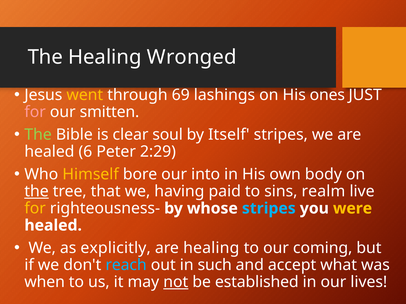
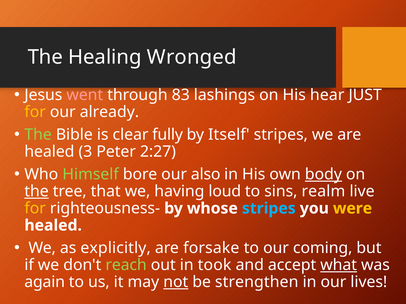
went colour: yellow -> pink
69: 69 -> 83
ones: ones -> hear
for at (35, 112) colour: pink -> yellow
smitten: smitten -> already
soul: soul -> fully
6: 6 -> 3
2:29: 2:29 -> 2:27
Himself colour: yellow -> light green
into: into -> also
body underline: none -> present
paid: paid -> loud
are healing: healing -> forsake
reach colour: light blue -> light green
such: such -> took
what underline: none -> present
when: when -> again
established: established -> strengthen
